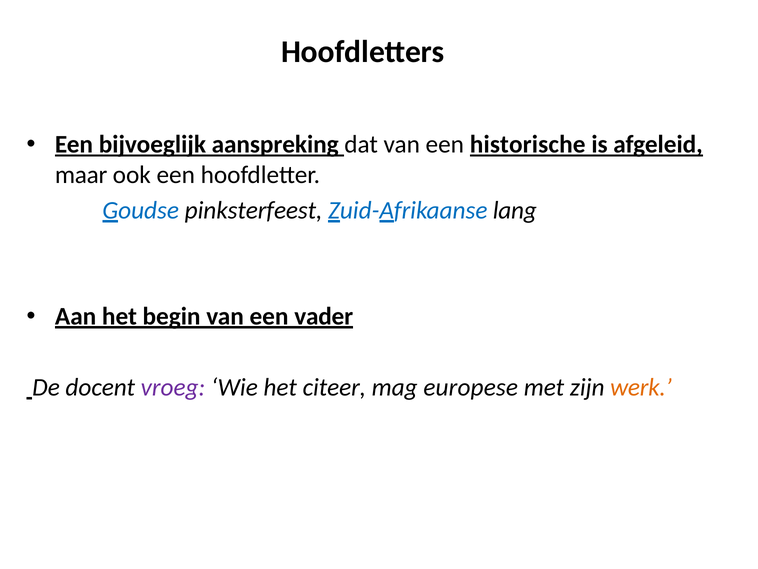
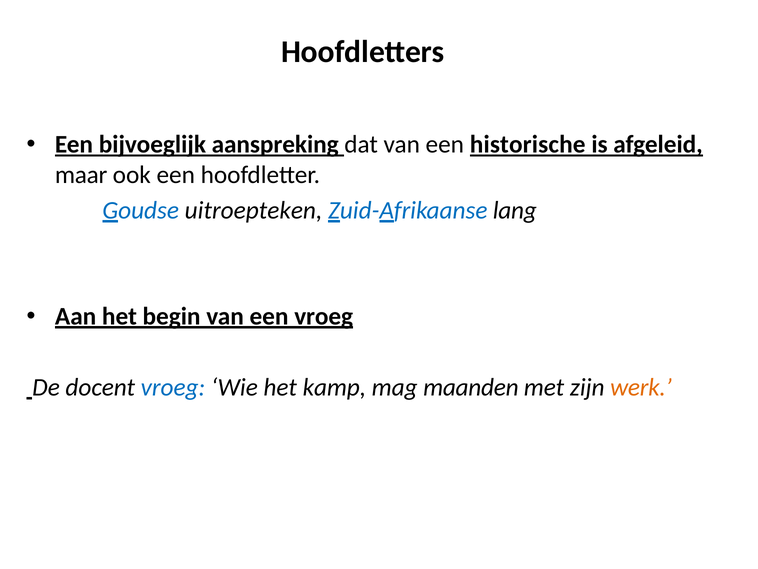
pinksterfeest: pinksterfeest -> uitroepteken
een vader: vader -> vroeg
vroeg at (173, 387) colour: purple -> blue
citeer: citeer -> kamp
europese: europese -> maanden
